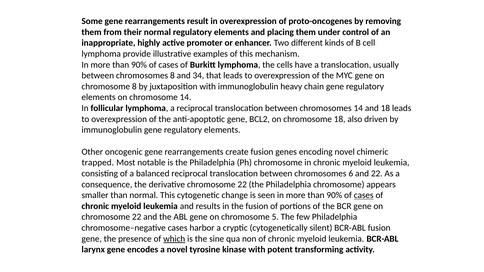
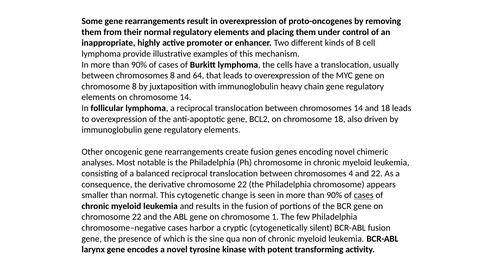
34: 34 -> 64
trapped: trapped -> analyses
6: 6 -> 4
5: 5 -> 1
which underline: present -> none
